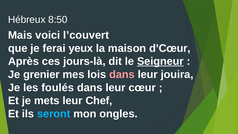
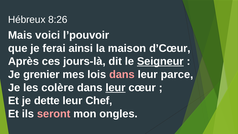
8:50: 8:50 -> 8:26
l’couvert: l’couvert -> l’pouvoir
yeux: yeux -> ainsi
jouira: jouira -> parce
foulés: foulés -> colère
leur at (116, 87) underline: none -> present
mets: mets -> dette
seront colour: light blue -> pink
